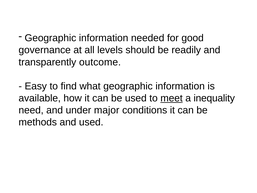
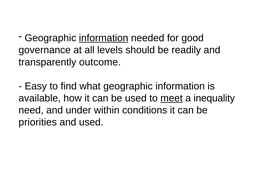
information at (104, 38) underline: none -> present
major: major -> within
methods: methods -> priorities
